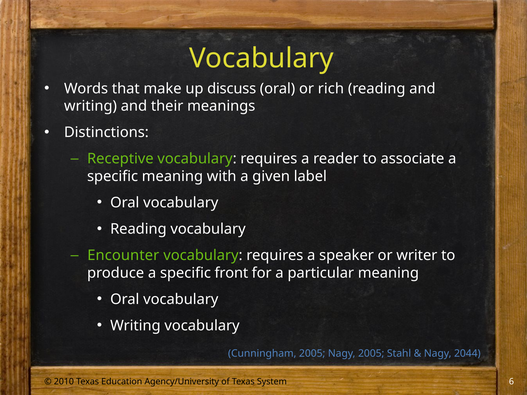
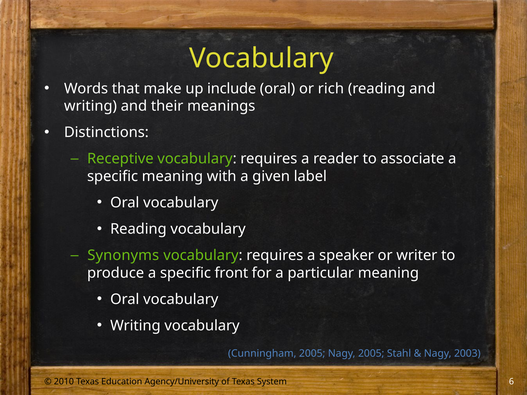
discuss: discuss -> include
Encounter: Encounter -> Synonyms
2044: 2044 -> 2003
